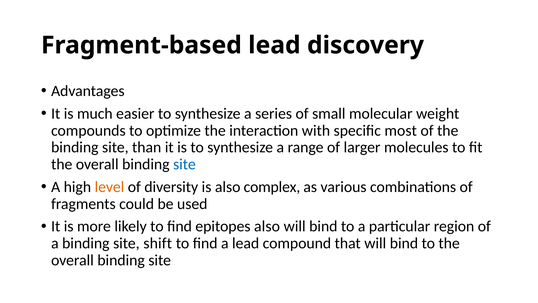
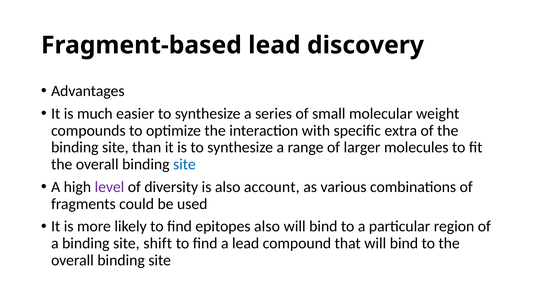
most: most -> extra
level colour: orange -> purple
complex: complex -> account
